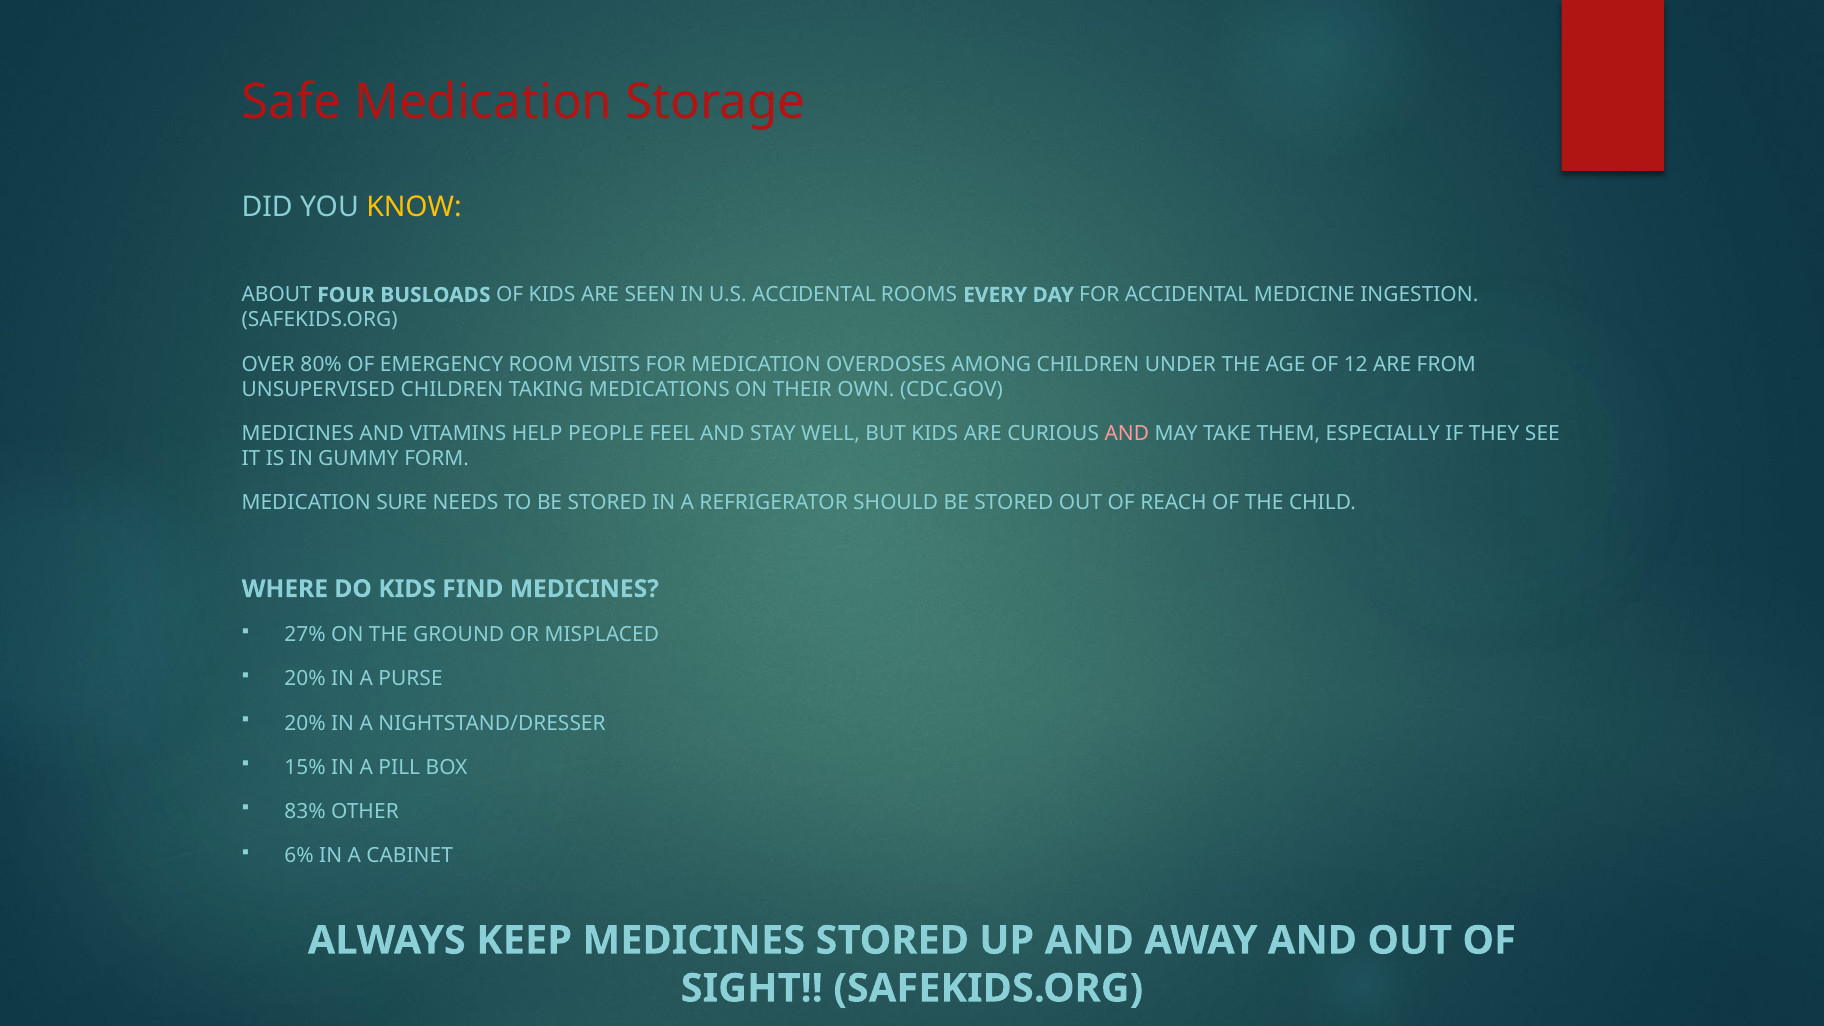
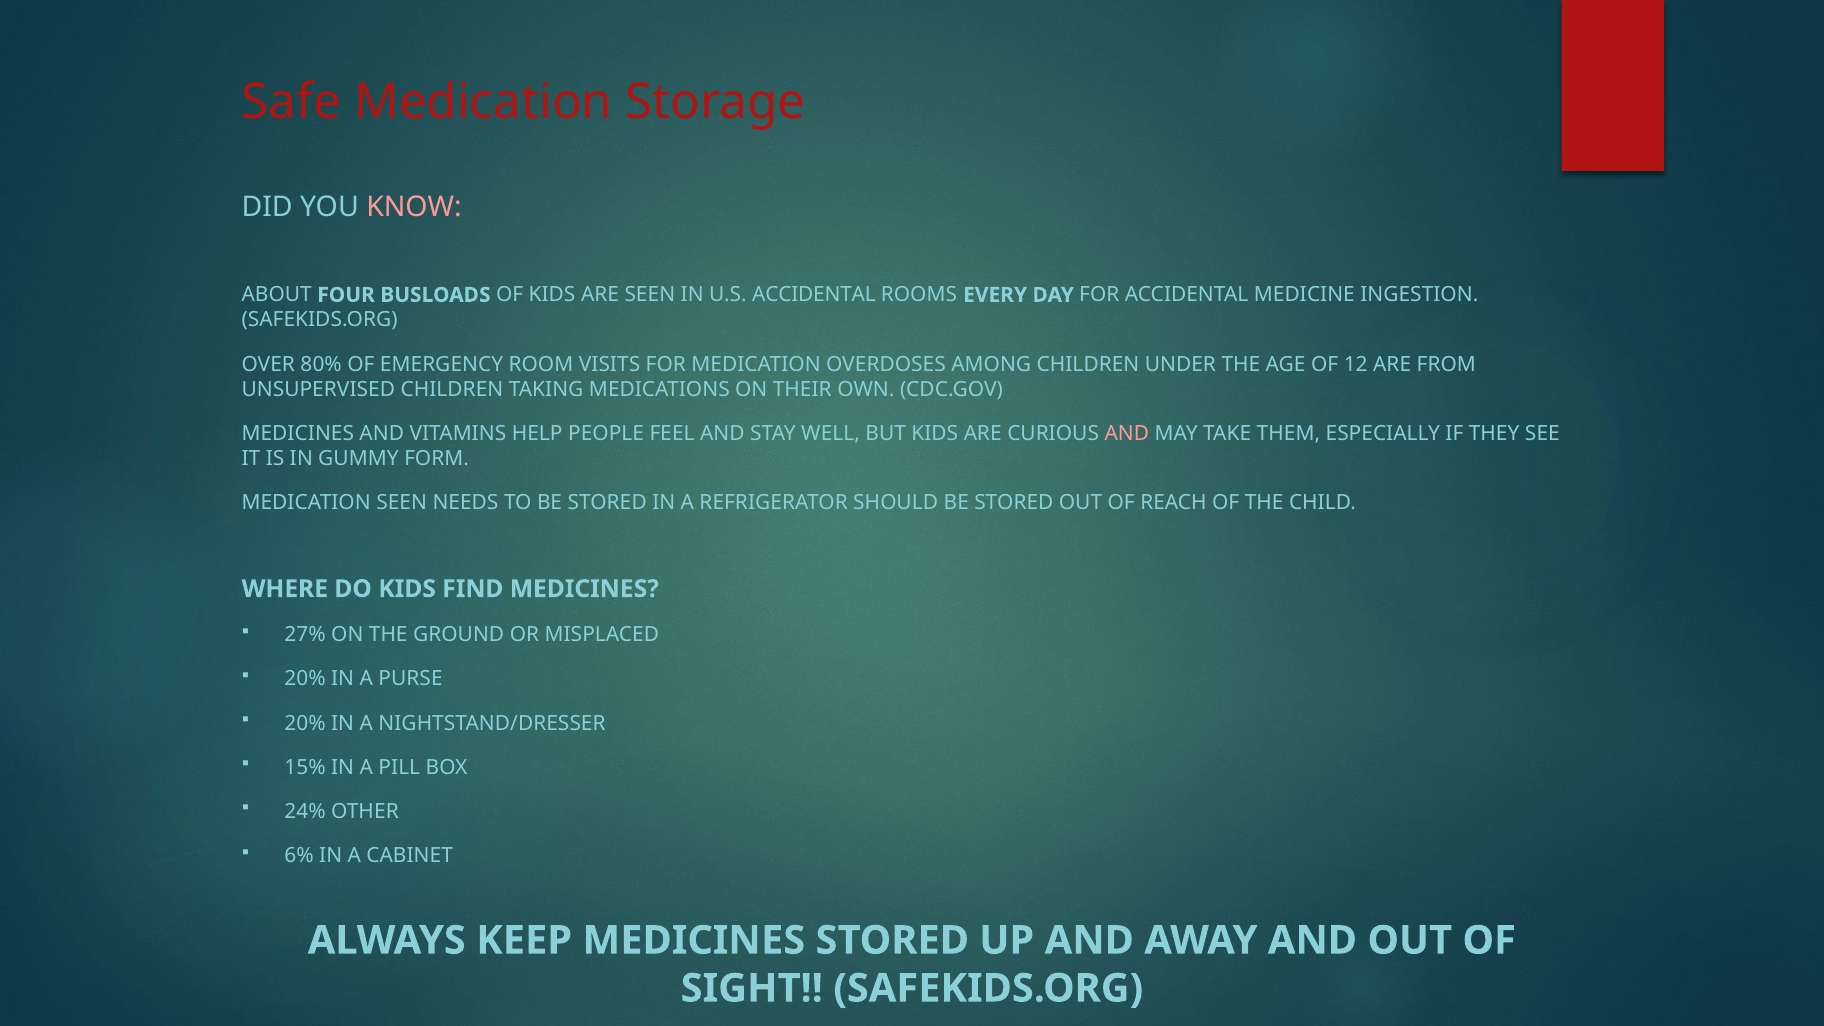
KNOW colour: yellow -> pink
MEDICATION SURE: SURE -> SEEN
83%: 83% -> 24%
